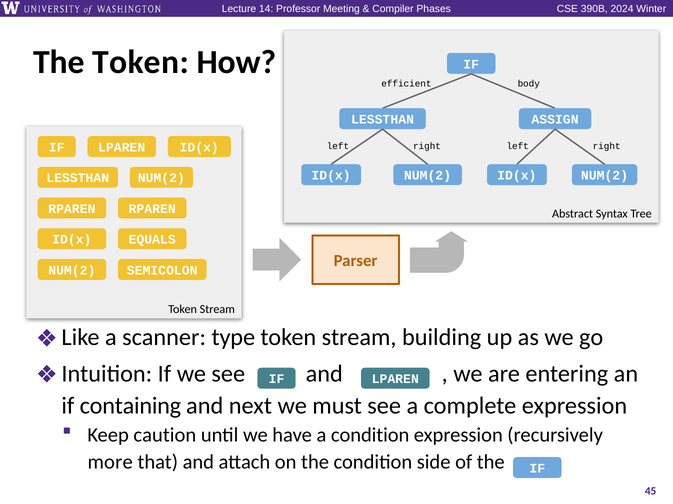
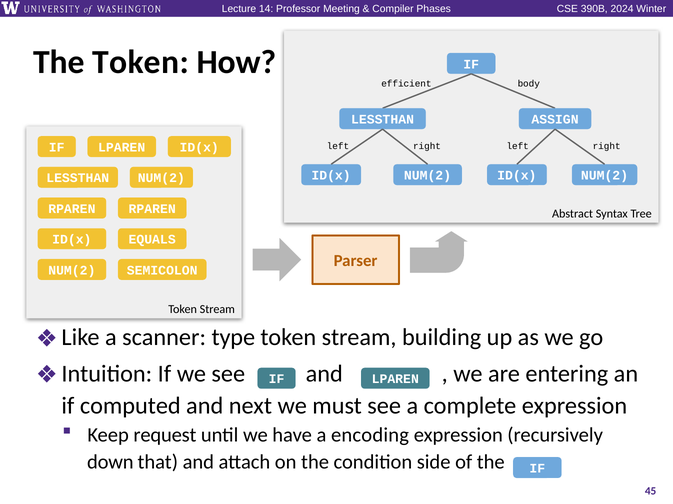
containing: containing -> computed
caution: caution -> request
a condition: condition -> encoding
more: more -> down
